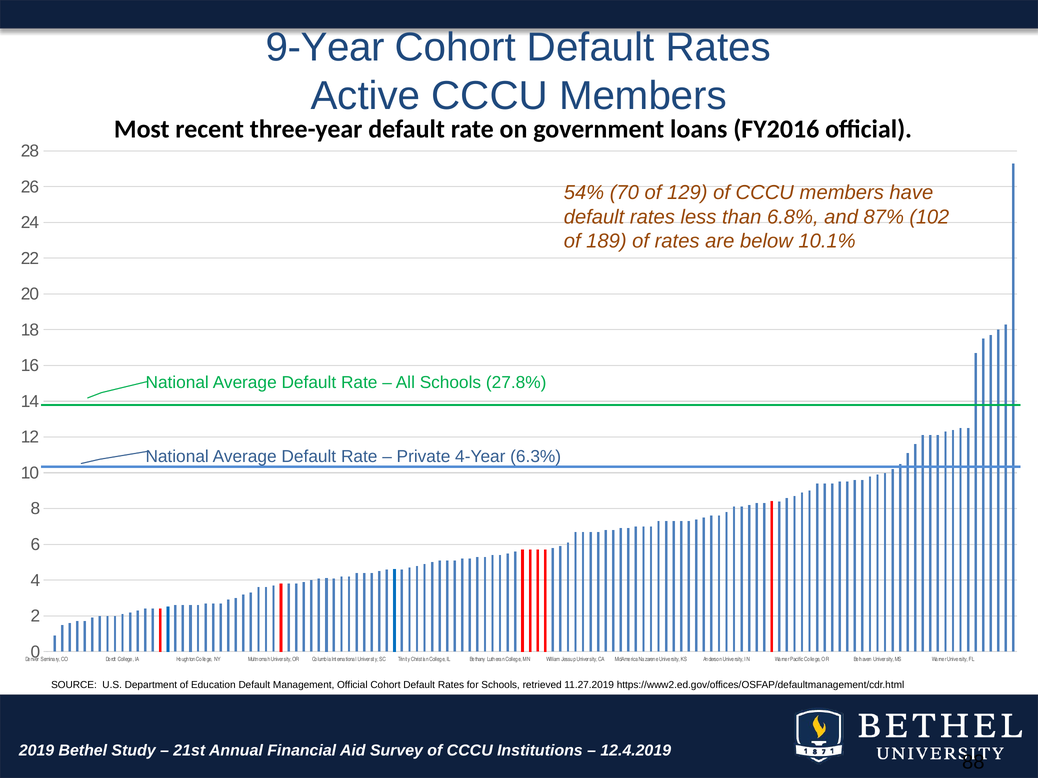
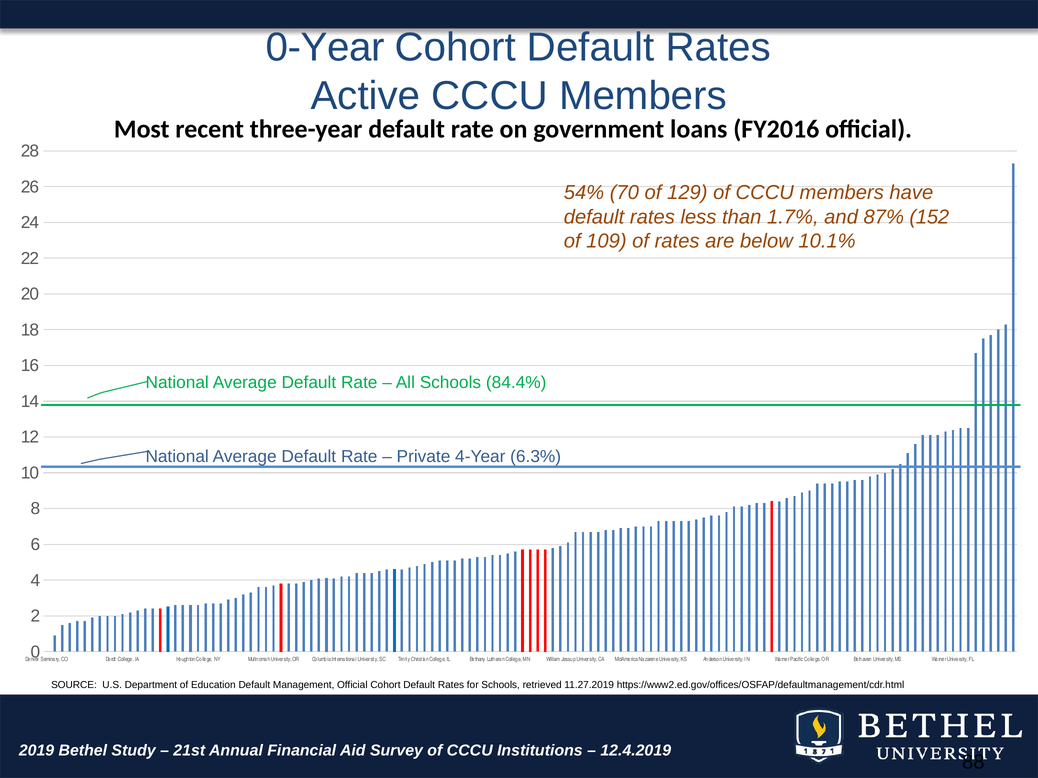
9-Year: 9-Year -> 0-Year
6.8%: 6.8% -> 1.7%
102: 102 -> 152
189: 189 -> 109
27.8%: 27.8% -> 84.4%
